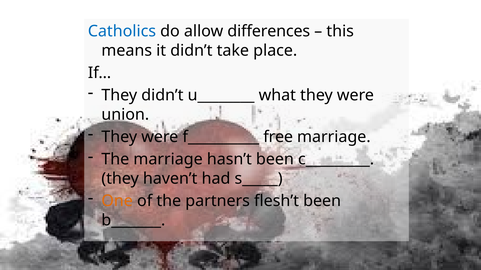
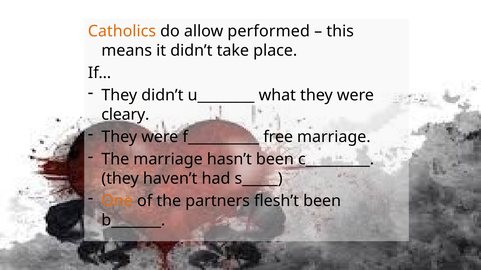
Catholics colour: blue -> orange
differences: differences -> performed
union: union -> cleary
